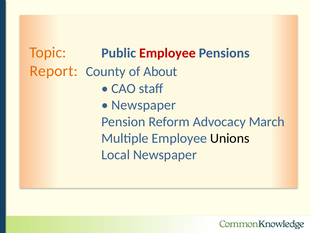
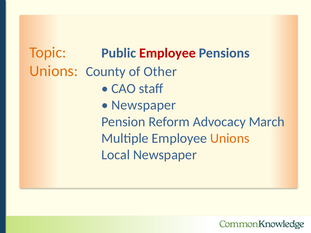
Report at (54, 71): Report -> Unions
About: About -> Other
Unions at (230, 138) colour: black -> orange
